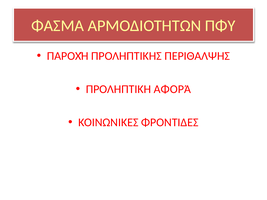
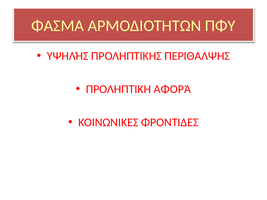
ΠΑΡΟΧΉ: ΠΑΡΟΧΉ -> ΥΨΗΛΉΣ
